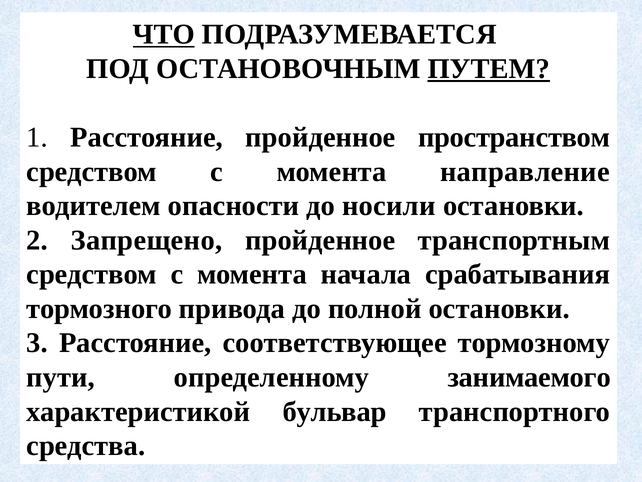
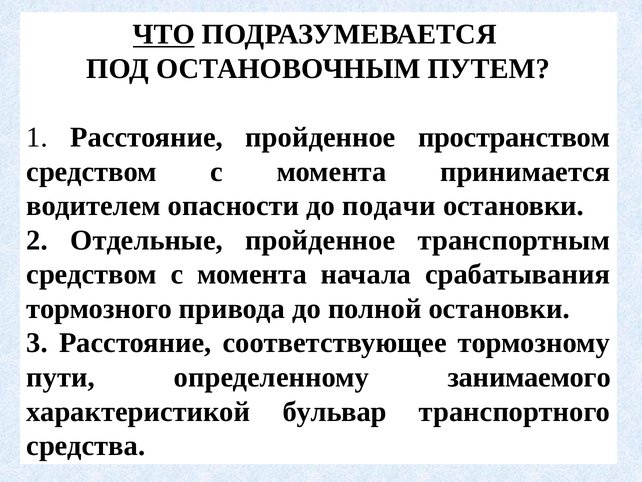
ПУТЕМ underline: present -> none
направление: направление -> принимается
носили: носили -> подачи
Запрещено: Запрещено -> Отдельные
